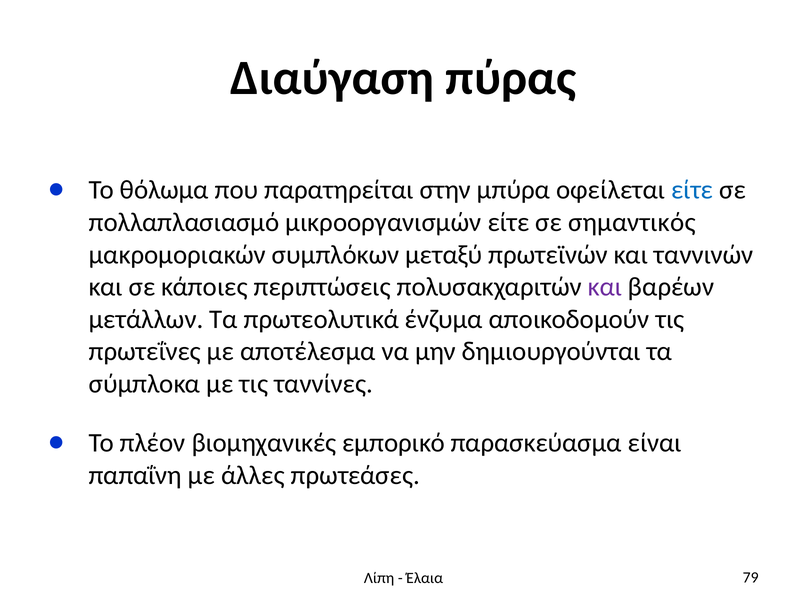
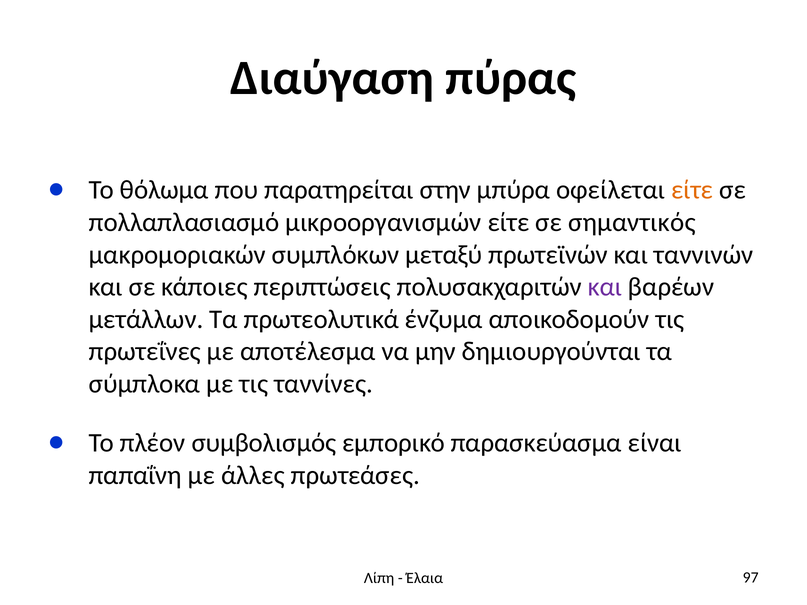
είτε at (692, 190) colour: blue -> orange
βιομηχανικές: βιομηχανικές -> συμβολισμός
79: 79 -> 97
